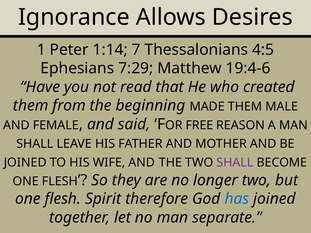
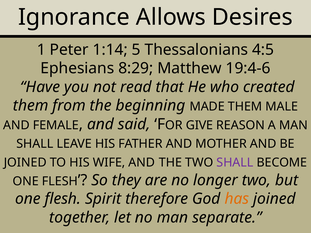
7: 7 -> 5
7:29: 7:29 -> 8:29
FREE: FREE -> GIVE
has colour: blue -> orange
